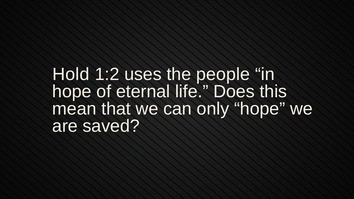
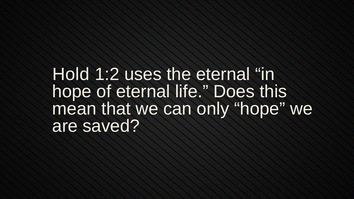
the people: people -> eternal
